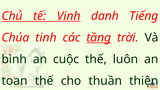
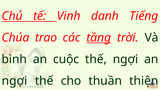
Vinh underline: present -> none
tinh: tinh -> trao
thế luôn: luôn -> ngợi
toan at (15, 81): toan -> ngợi
